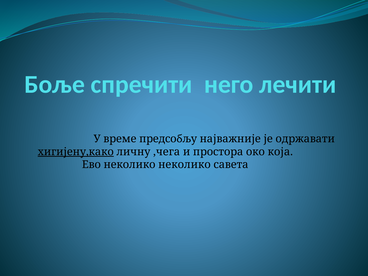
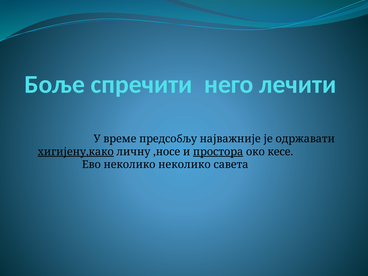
,чега: ,чега -> ,носе
простора underline: none -> present
која: која -> кесе
